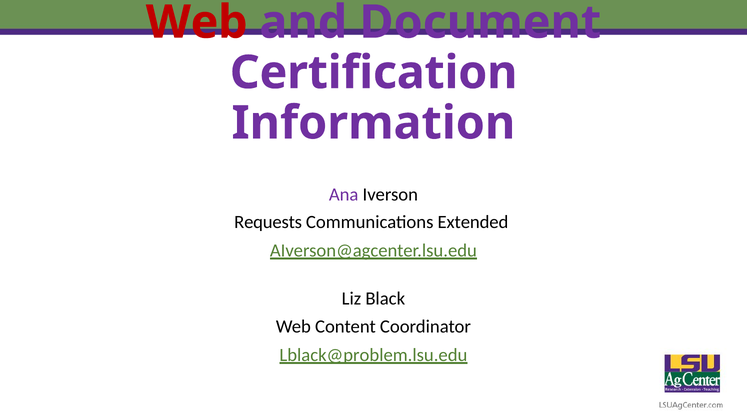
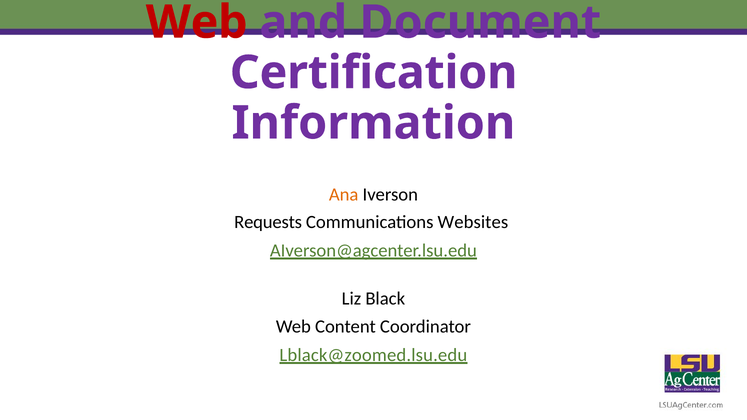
Ana colour: purple -> orange
Extended: Extended -> Websites
Lblack@problem.lsu.edu: Lblack@problem.lsu.edu -> Lblack@zoomed.lsu.edu
